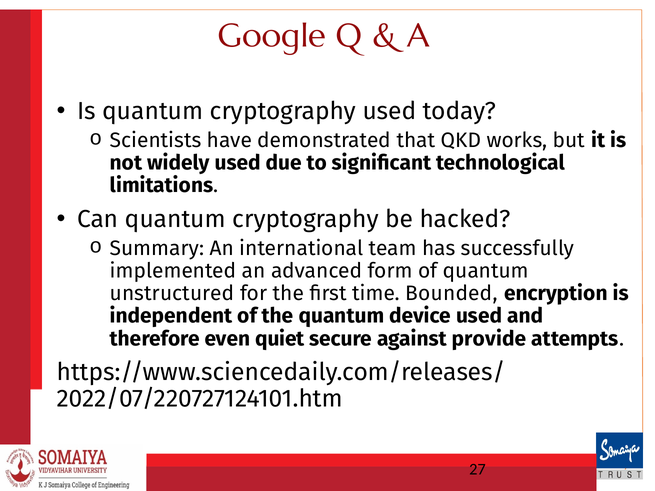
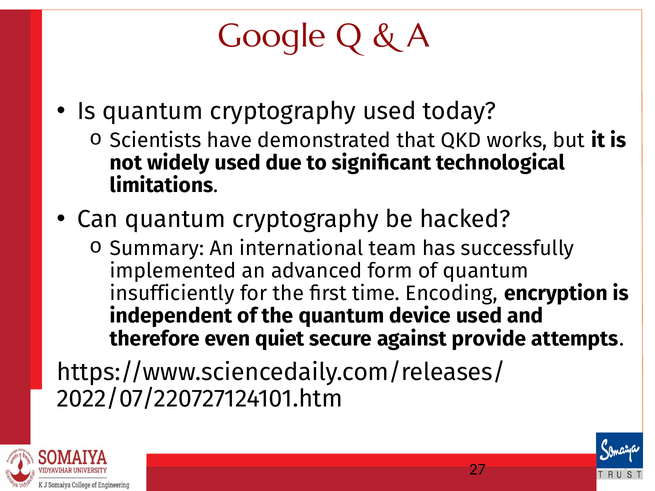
unstructured: unstructured -> insufficiently
Bounded: Bounded -> Encoding
